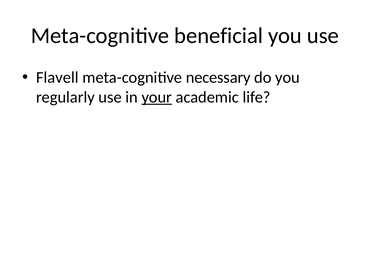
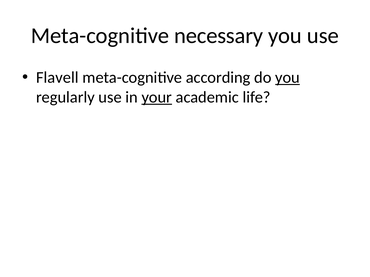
beneficial: beneficial -> necessary
necessary: necessary -> according
you at (287, 78) underline: none -> present
